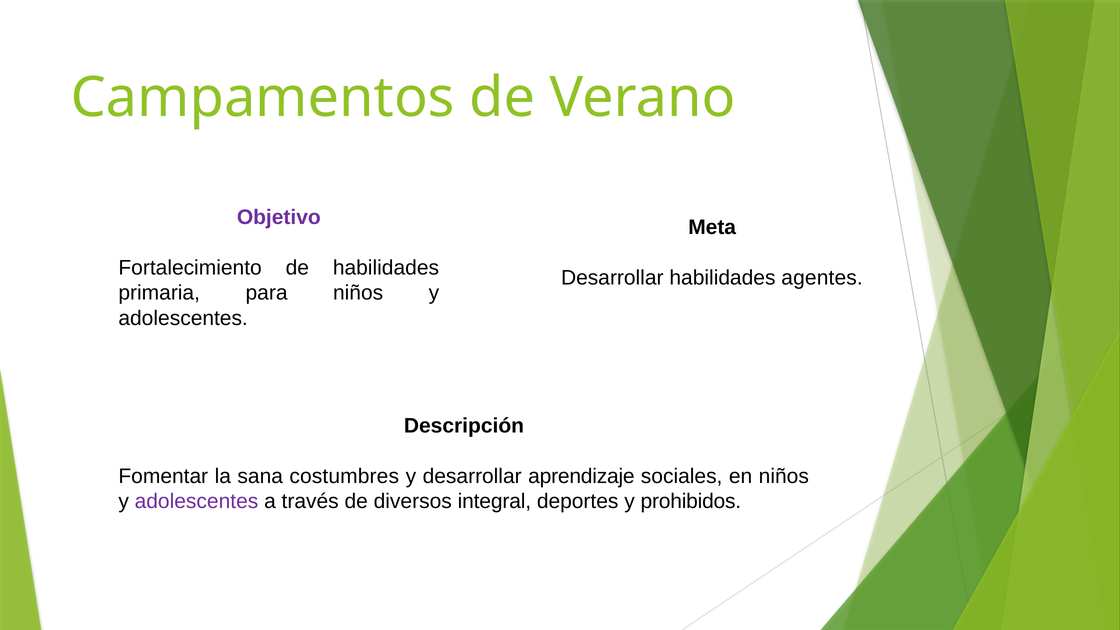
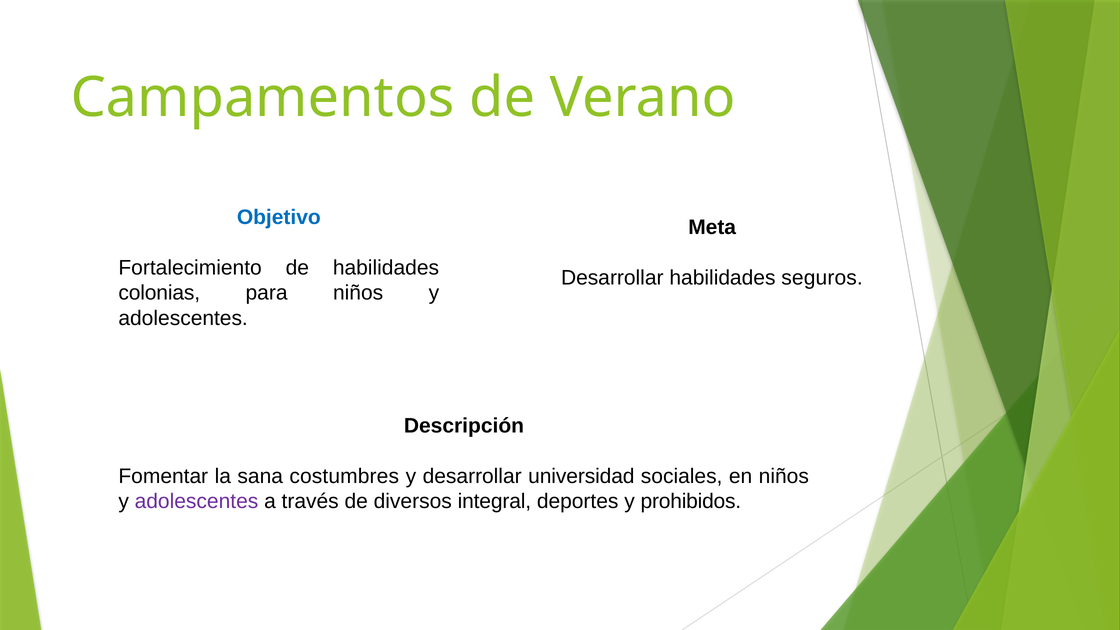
Objetivo colour: purple -> blue
agentes: agentes -> seguros
primaria: primaria -> colonias
aprendizaje: aprendizaje -> universidad
